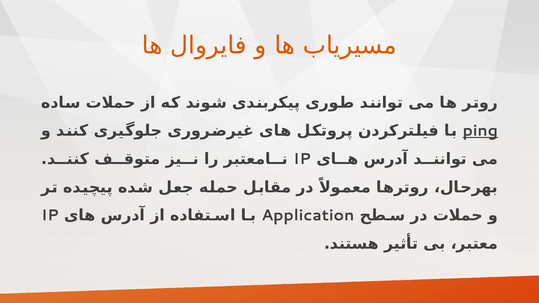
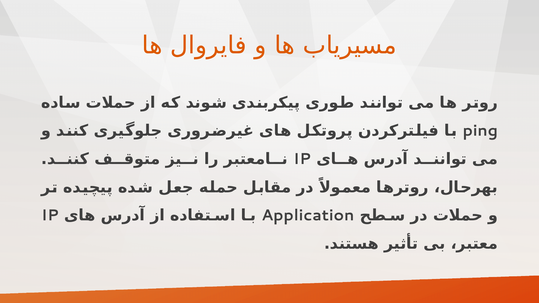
ping underline: present -> none
